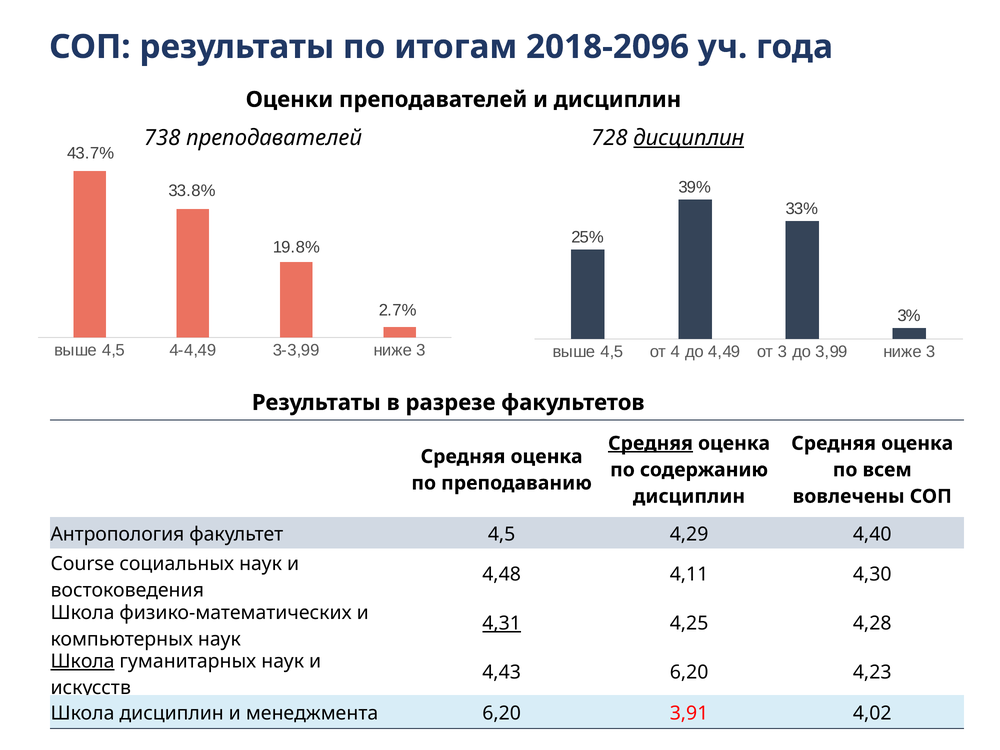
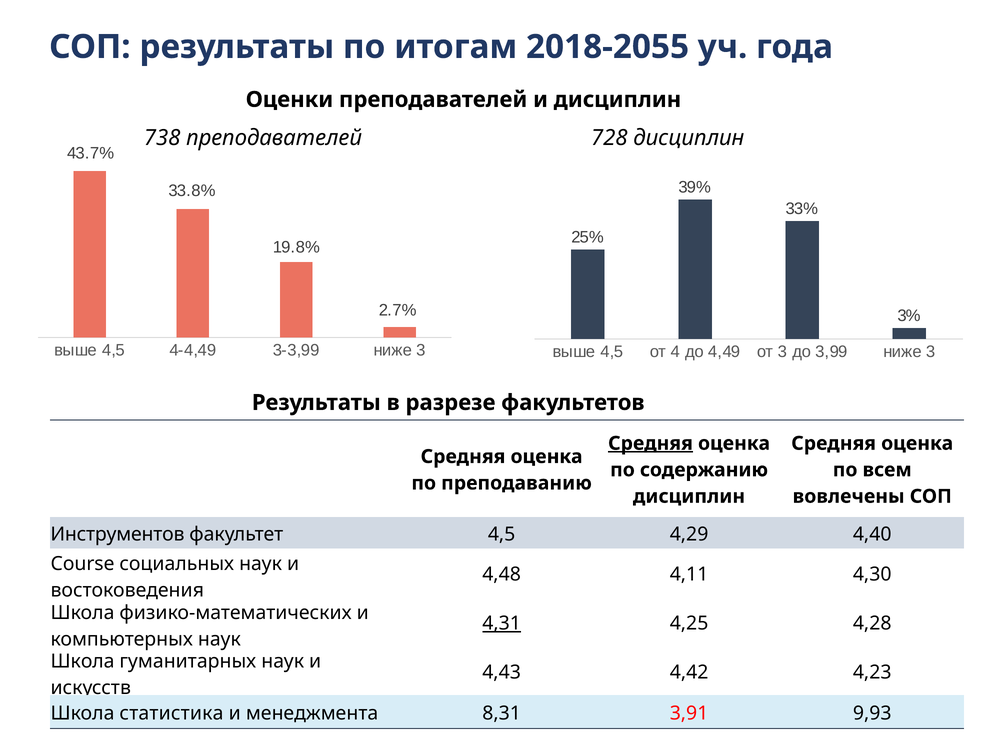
2018-2096: 2018-2096 -> 2018-2055
дисциплин at (689, 138) underline: present -> none
Антропология: Антропология -> Инструментов
Школа at (83, 661) underline: present -> none
4,43 6,20: 6,20 -> 4,42
Школа дисциплин: дисциплин -> статистика
менеджмента 6,20: 6,20 -> 8,31
4,02: 4,02 -> 9,93
